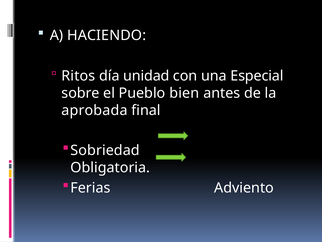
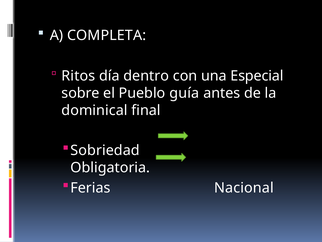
HACIENDO: HACIENDO -> COMPLETA
unidad: unidad -> dentro
bien: bien -> guía
aprobada: aprobada -> dominical
Adviento: Adviento -> Nacional
